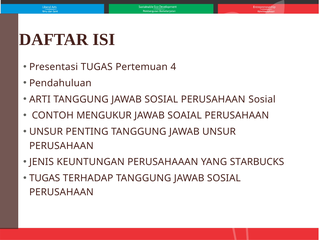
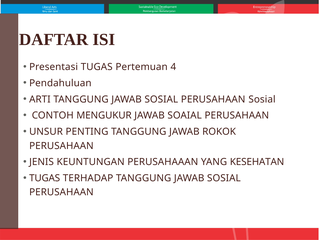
JAWAB UNSUR: UNSUR -> ROKOK
STARBUCKS: STARBUCKS -> KESEHATAN
